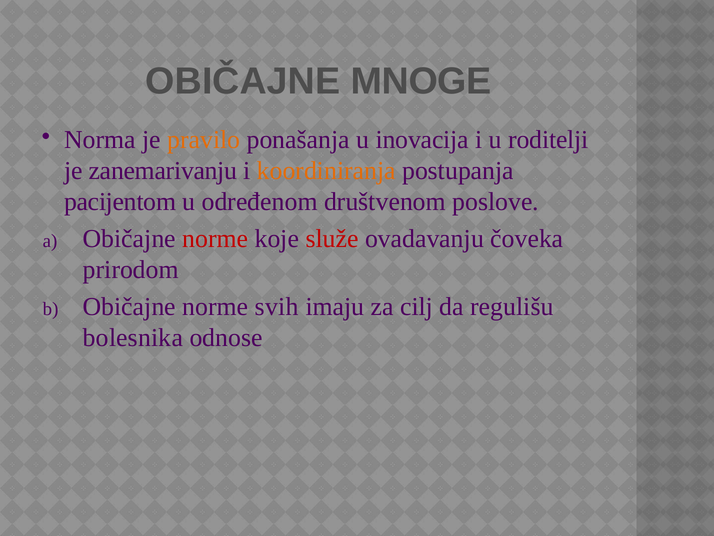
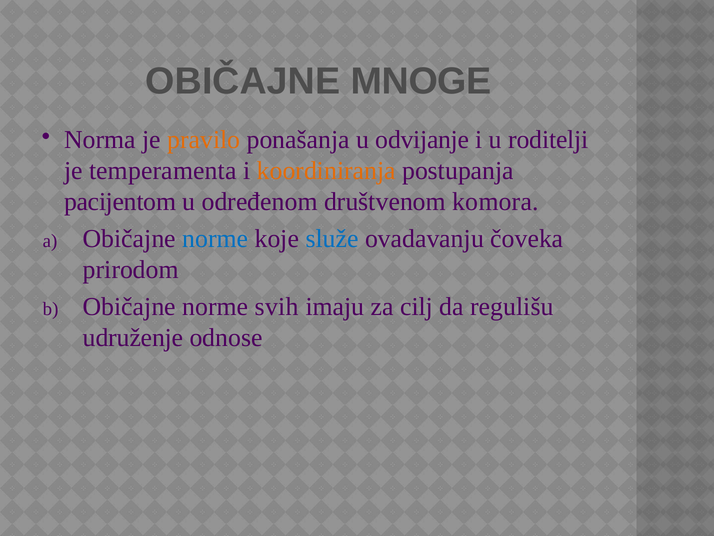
inovacija: inovacija -> odvijanje
zanemarivanju: zanemarivanju -> temperamenta
poslove: poslove -> komora
norme at (215, 238) colour: red -> blue
služe colour: red -> blue
bolesnika: bolesnika -> udruženje
